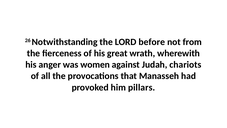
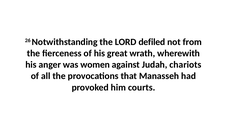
before: before -> defiled
pillars: pillars -> courts
